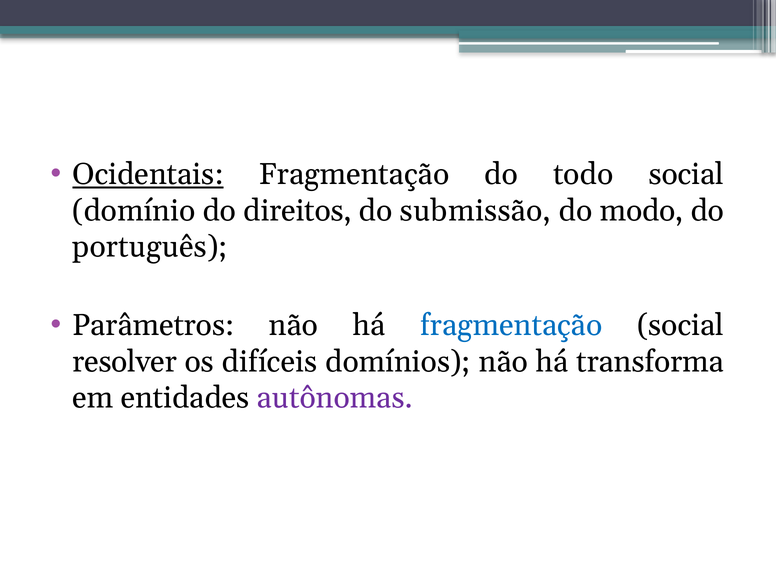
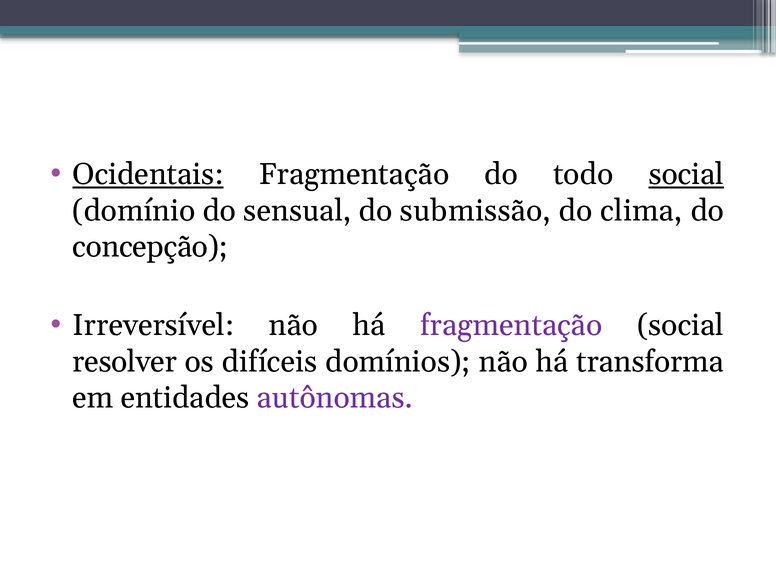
social at (686, 174) underline: none -> present
direitos: direitos -> sensual
modo: modo -> clima
português: português -> concepção
Parâmetros: Parâmetros -> Irreversível
fragmentação at (511, 325) colour: blue -> purple
